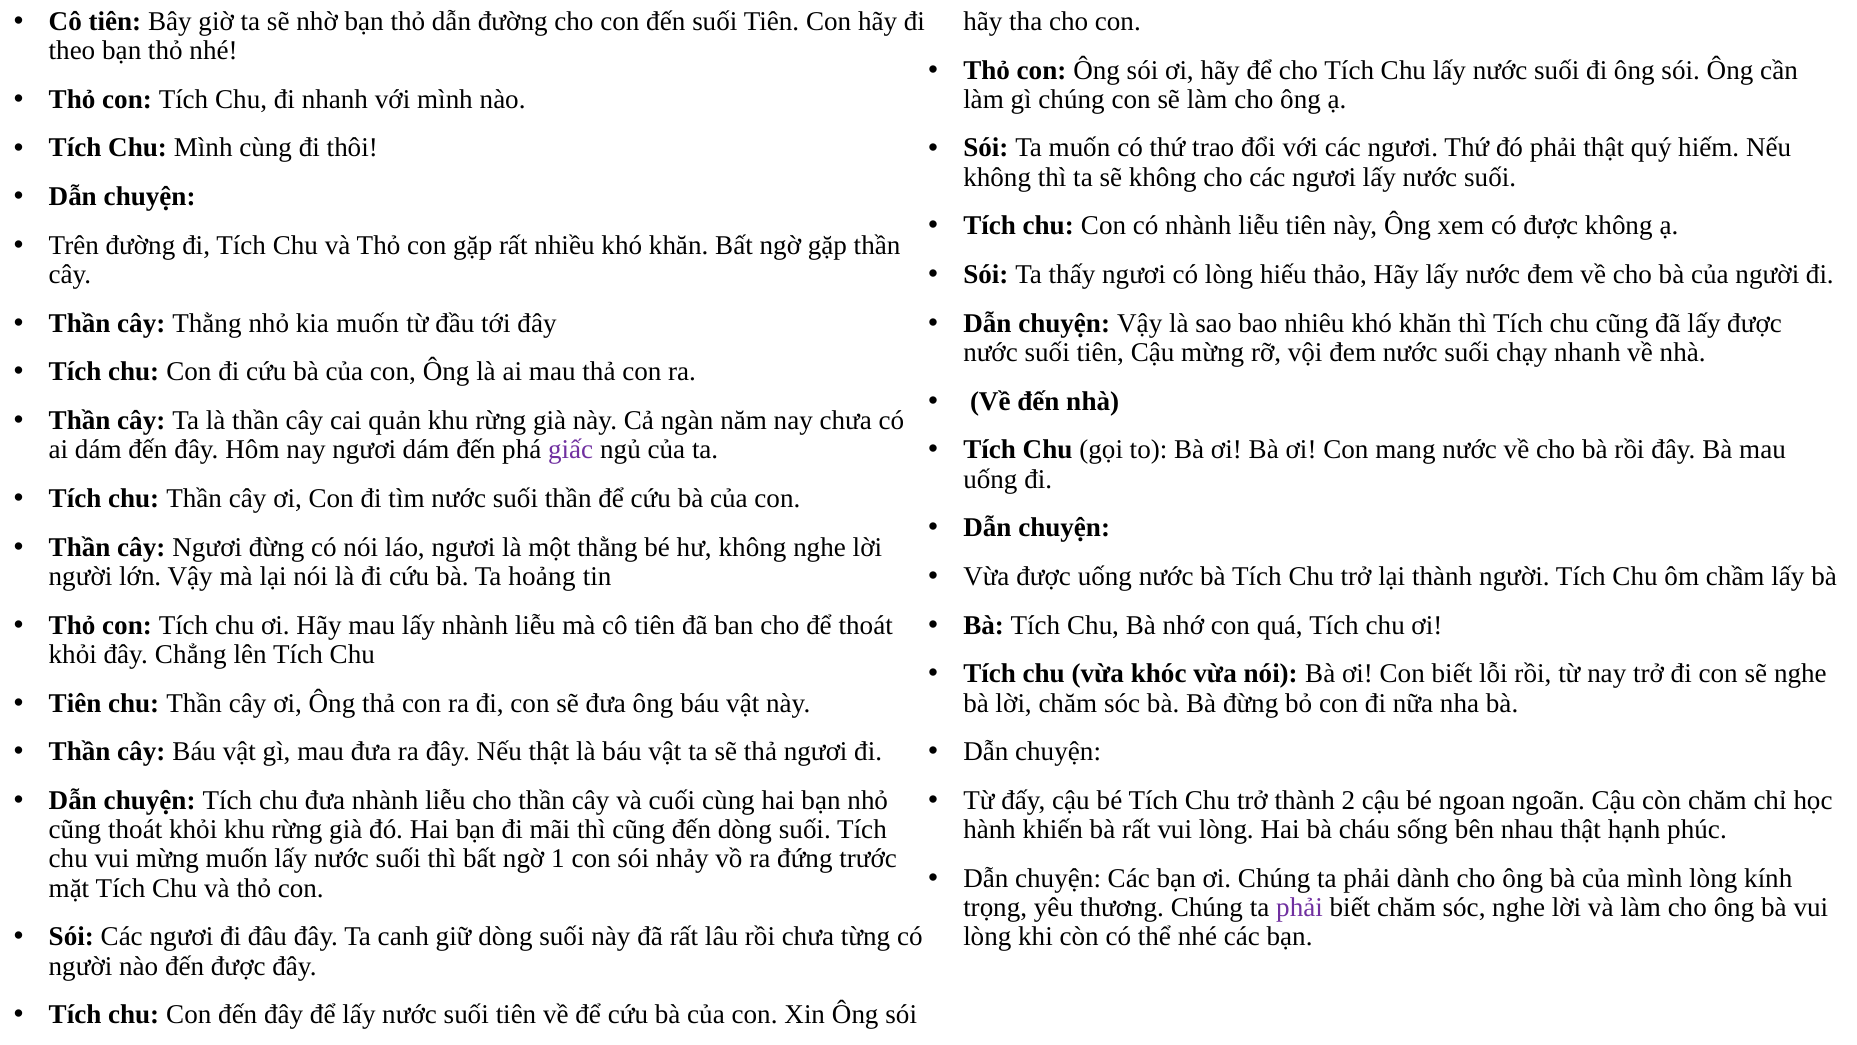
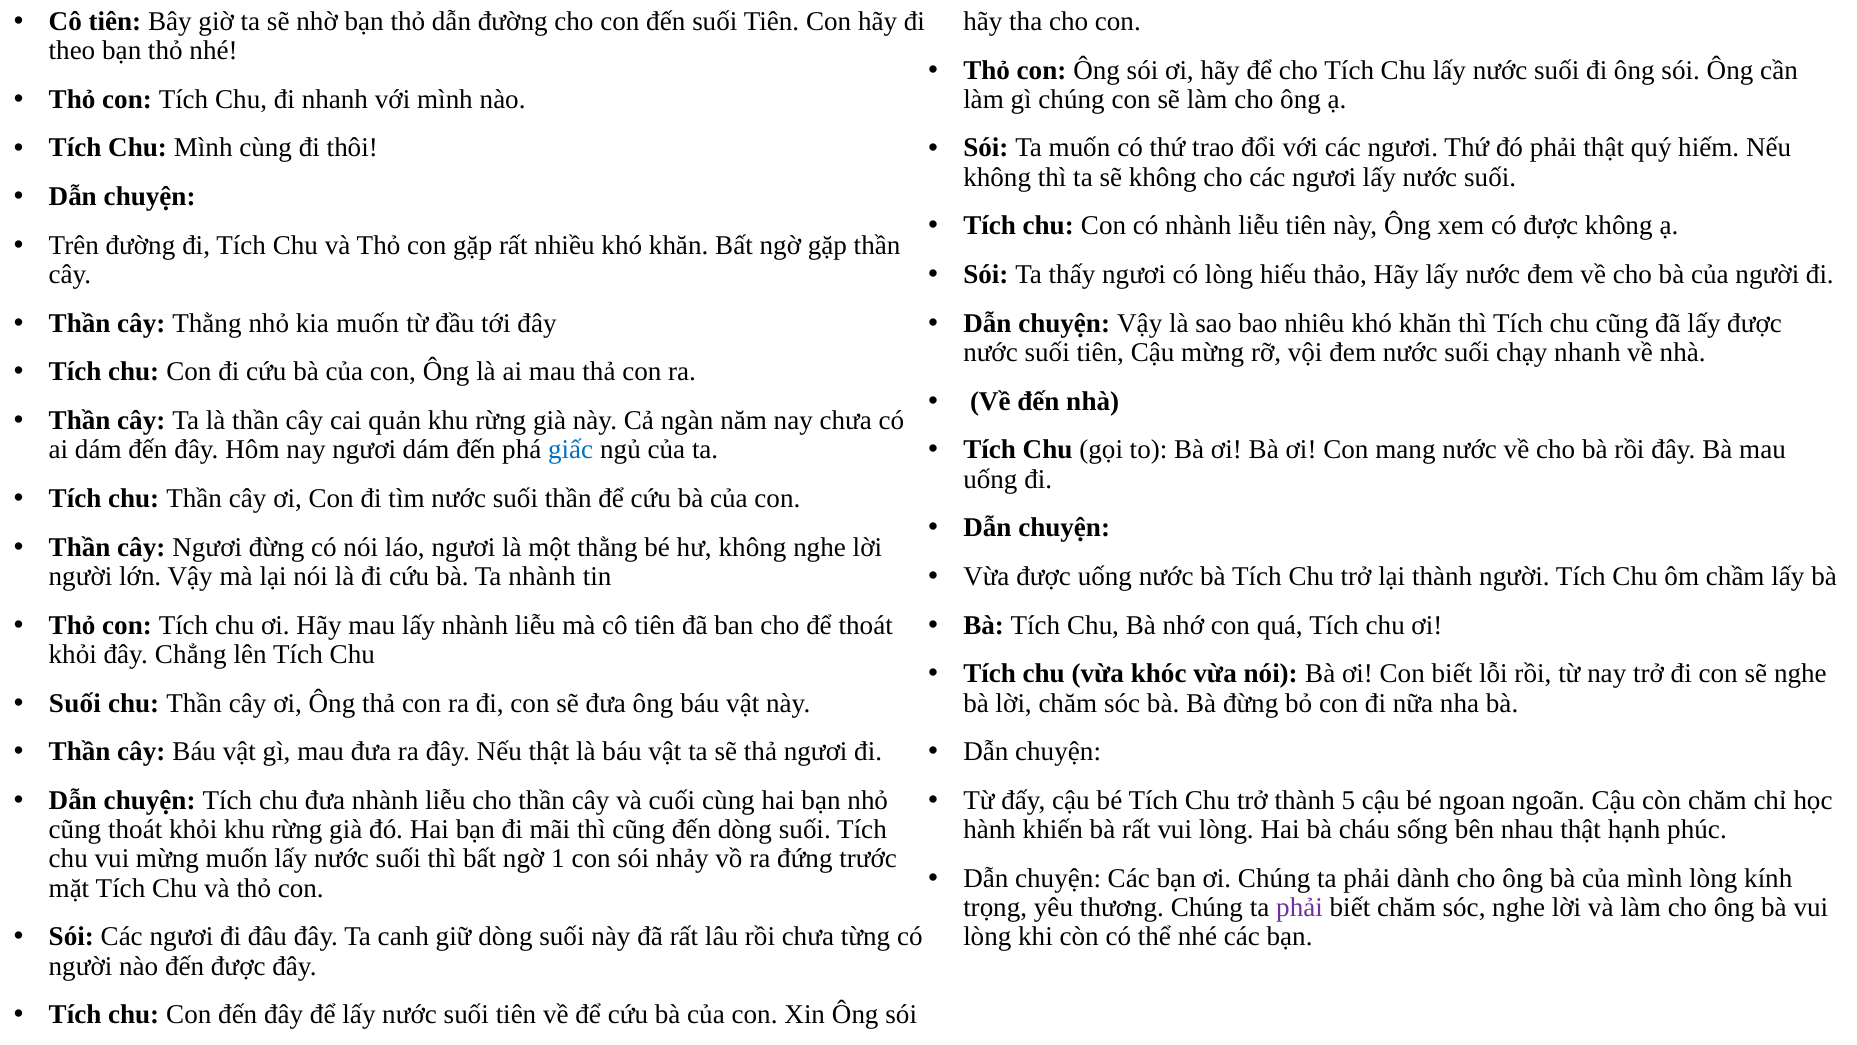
giấc colour: purple -> blue
Ta hoảng: hoảng -> nhành
Tiên at (75, 703): Tiên -> Suối
2: 2 -> 5
